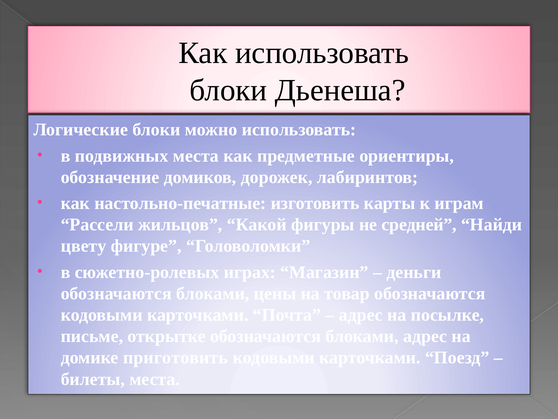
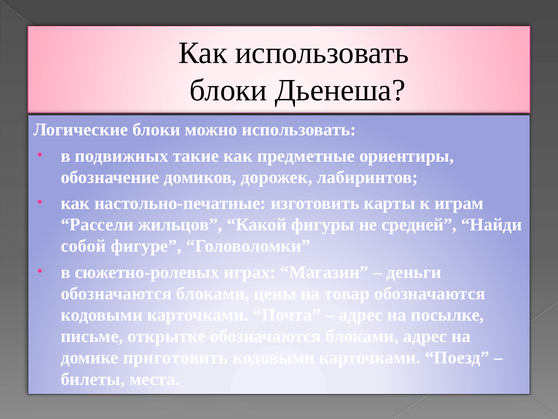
подвижных места: места -> такие
цвету: цвету -> собой
